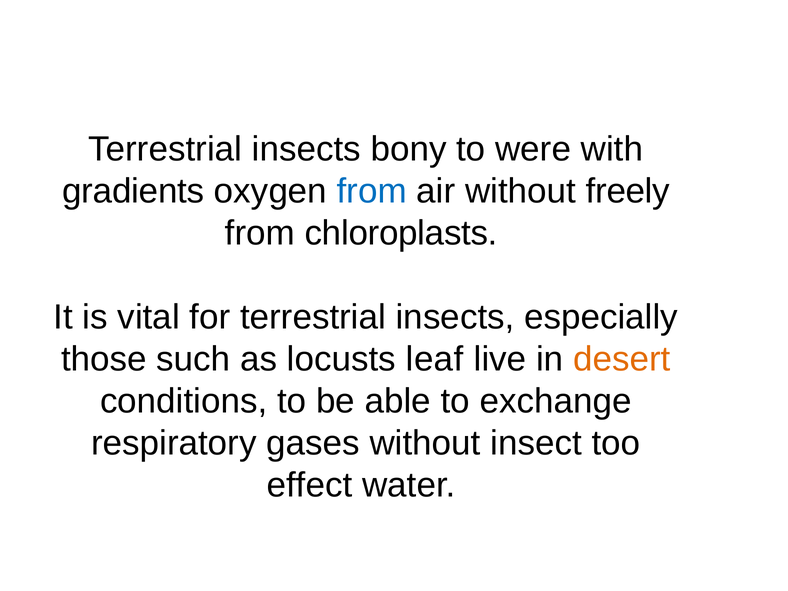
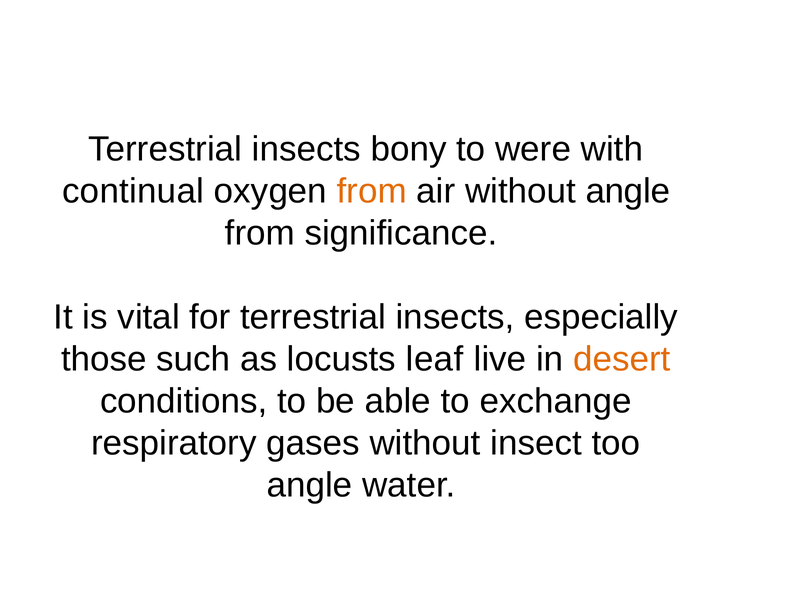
gradients: gradients -> continual
from at (372, 191) colour: blue -> orange
without freely: freely -> angle
chloroplasts: chloroplasts -> significance
effect at (310, 485): effect -> angle
